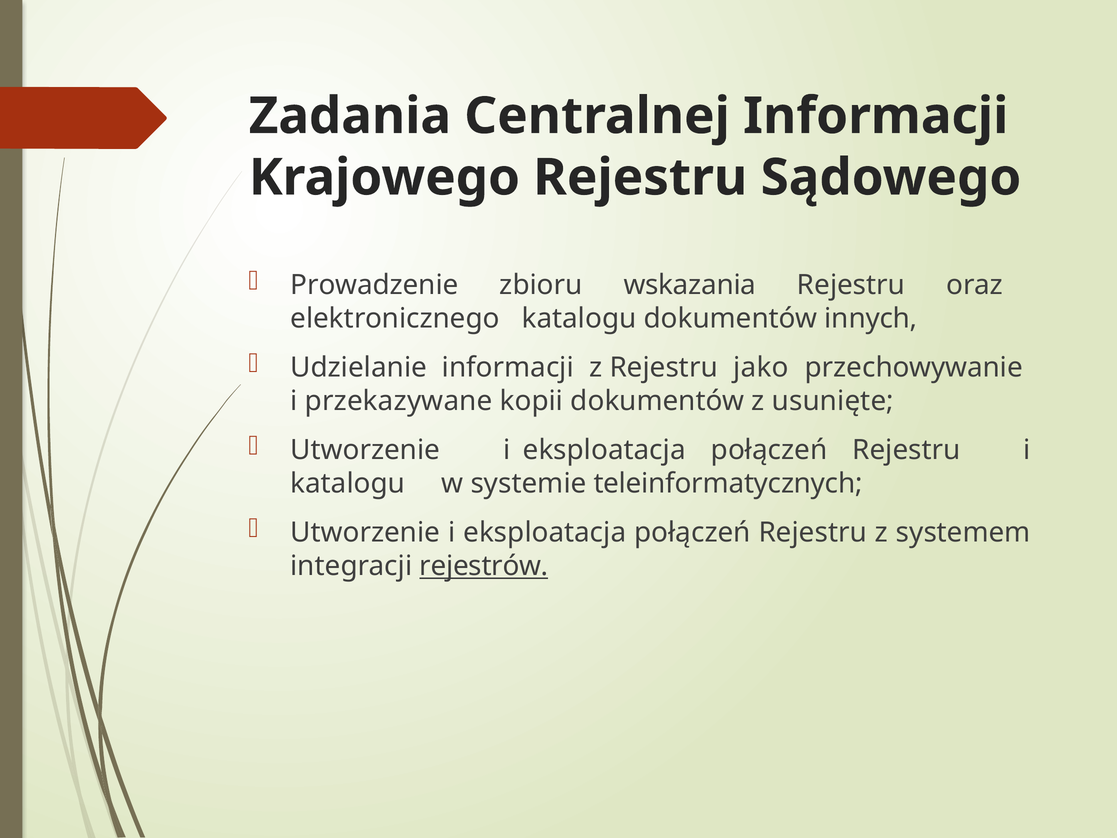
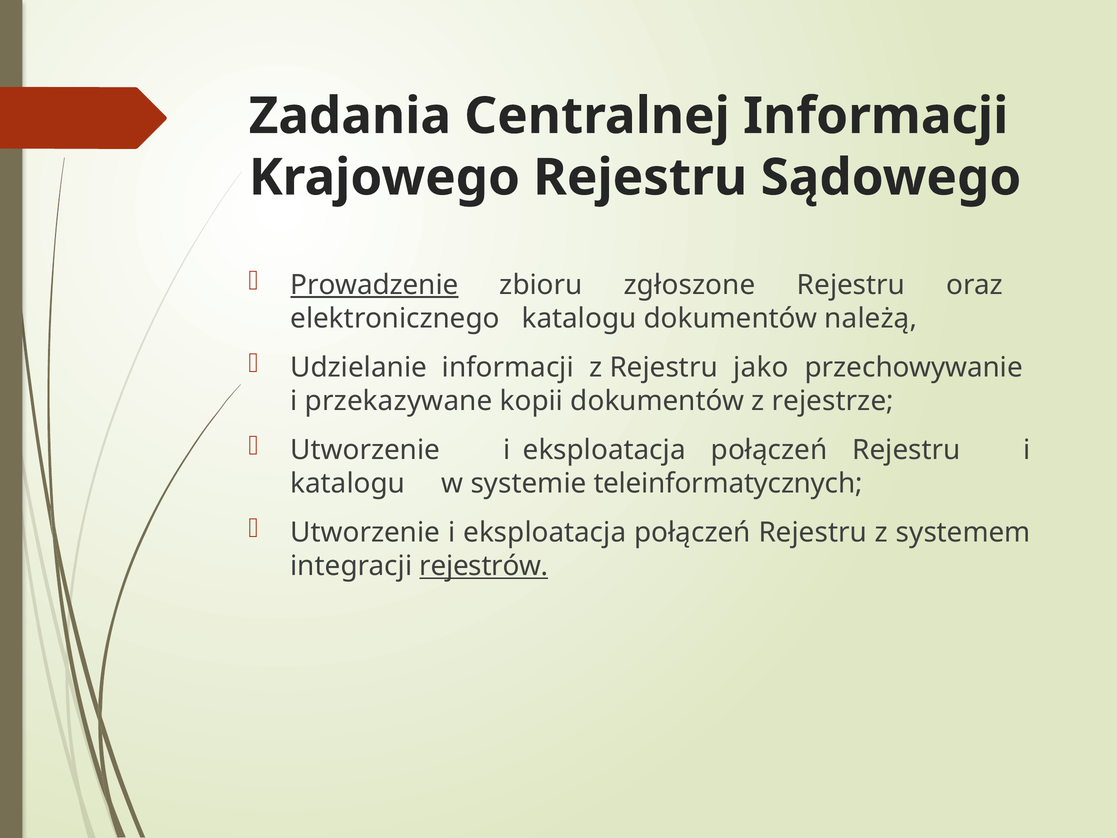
Prowadzenie underline: none -> present
wskazania: wskazania -> zgłoszone
innych: innych -> należą
usunięte: usunięte -> rejestrze
